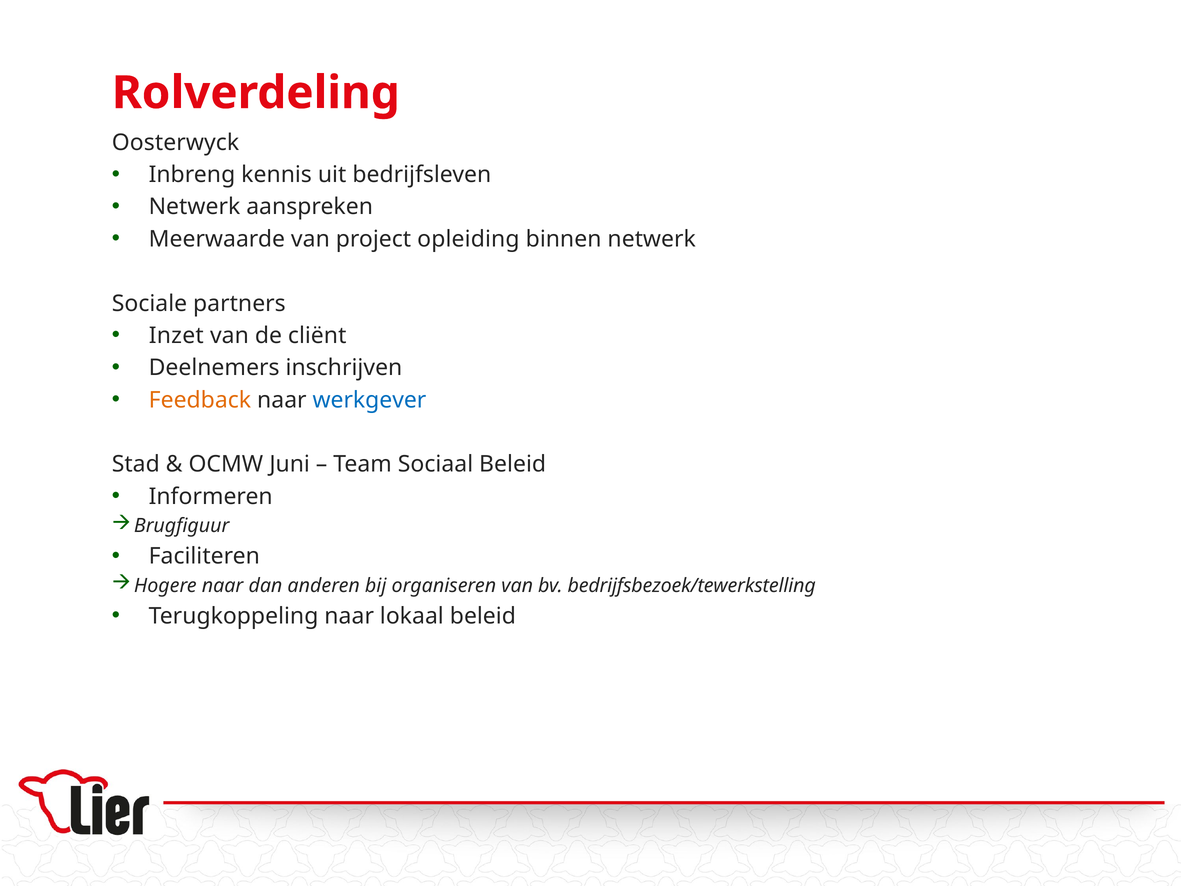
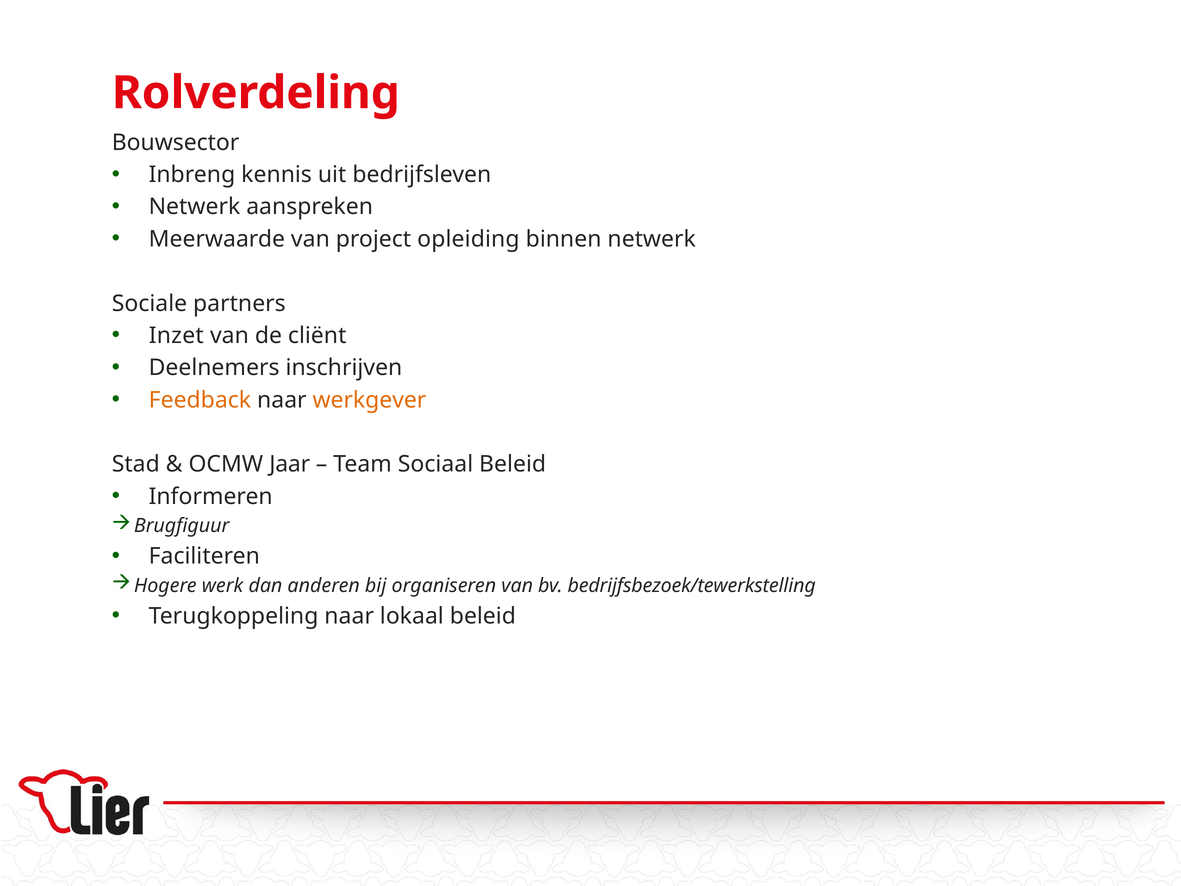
Oosterwyck: Oosterwyck -> Bouwsector
werkgever colour: blue -> orange
Juni: Juni -> Jaar
Hogere naar: naar -> werk
